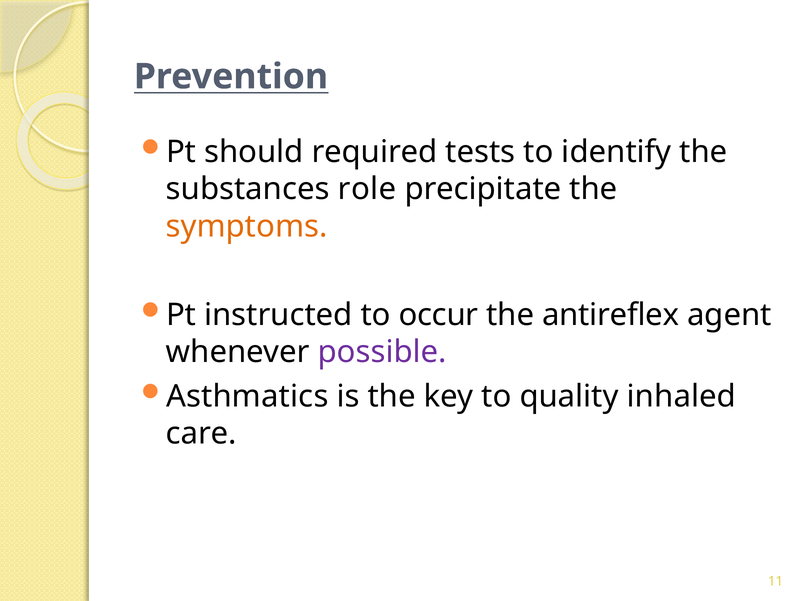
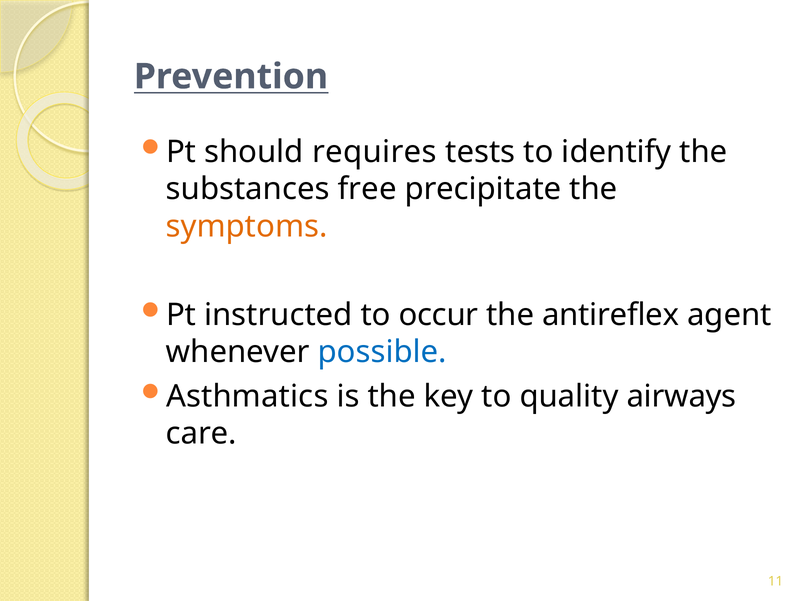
required: required -> requires
role: role -> free
possible colour: purple -> blue
inhaled: inhaled -> airways
